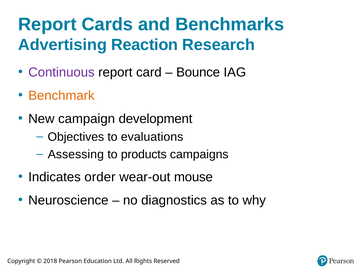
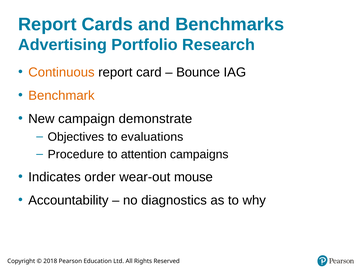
Reaction: Reaction -> Portfolio
Continuous colour: purple -> orange
development: development -> demonstrate
Assessing: Assessing -> Procedure
products: products -> attention
Neuroscience: Neuroscience -> Accountability
